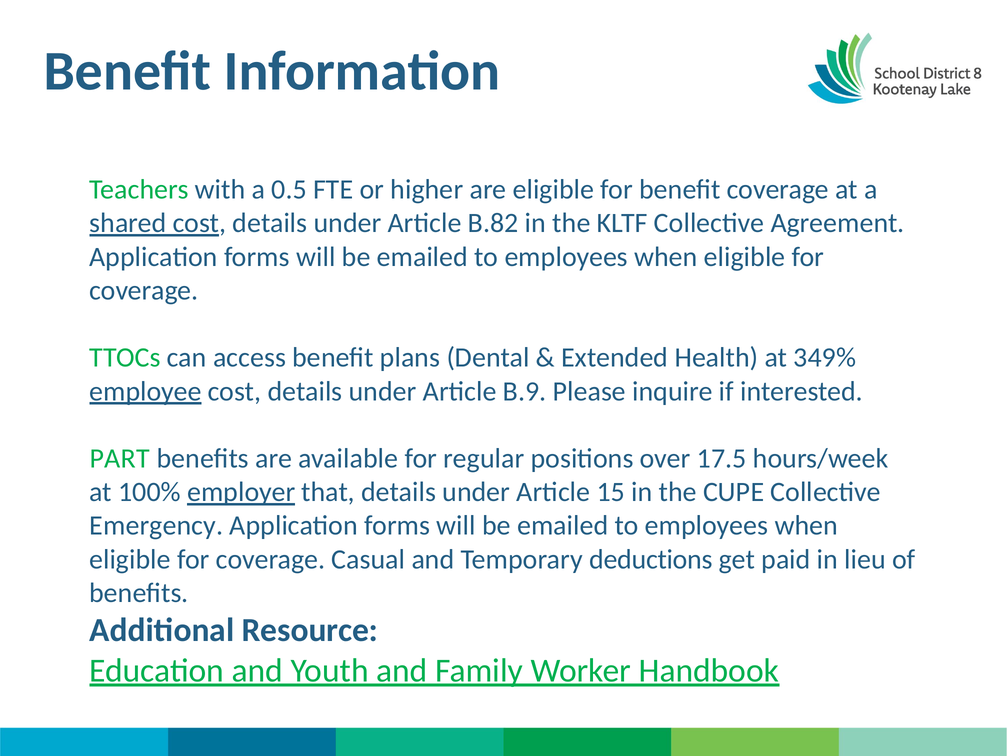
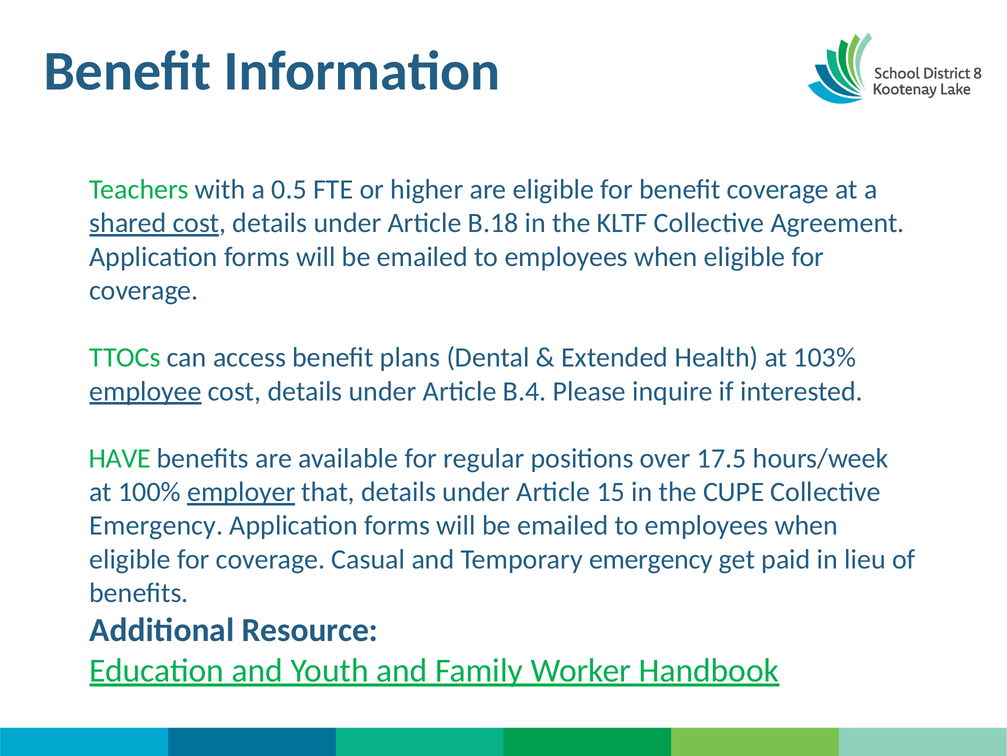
B.82: B.82 -> B.18
349%: 349% -> 103%
B.9: B.9 -> B.4
PART: PART -> HAVE
Temporary deductions: deductions -> emergency
